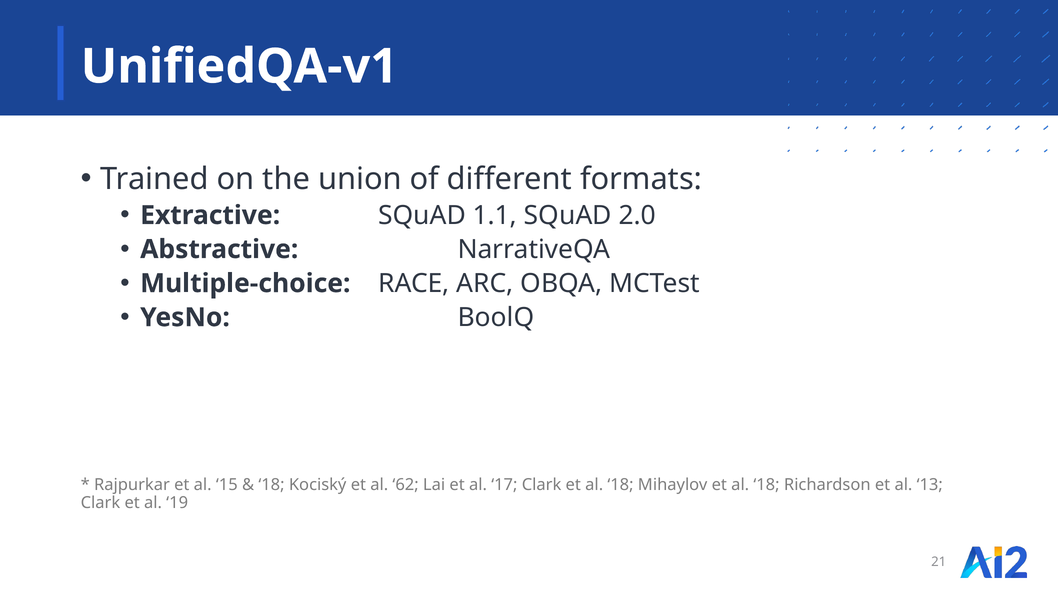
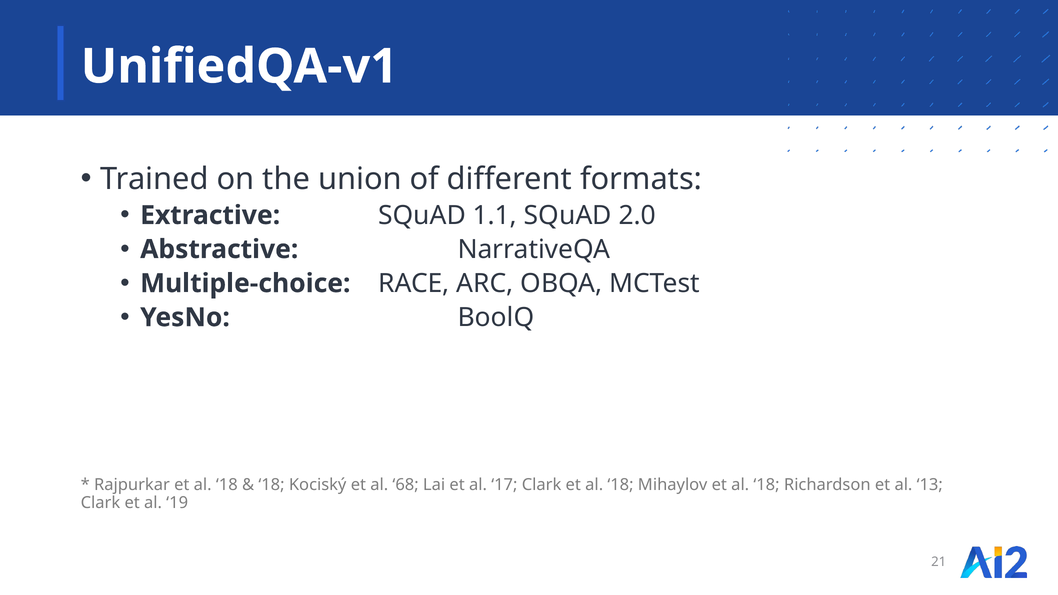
Rajpurkar et al 15: 15 -> 18
62: 62 -> 68
